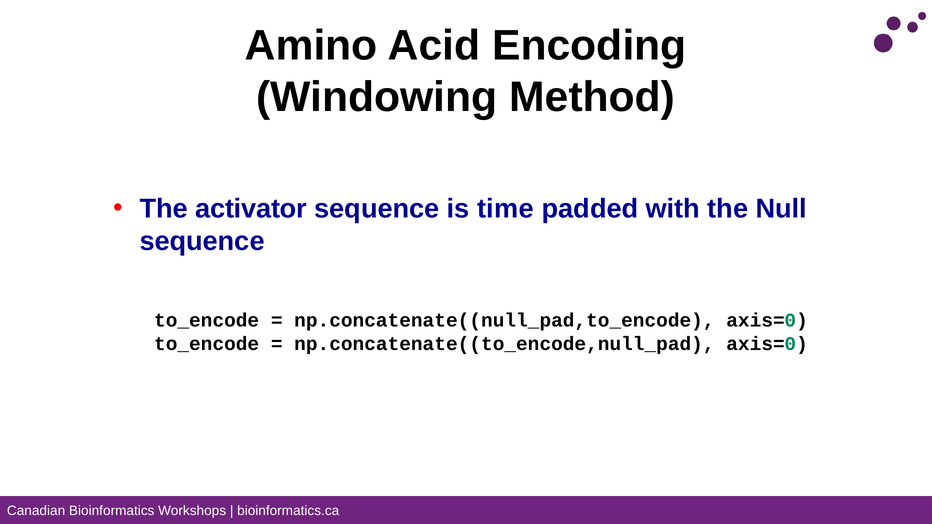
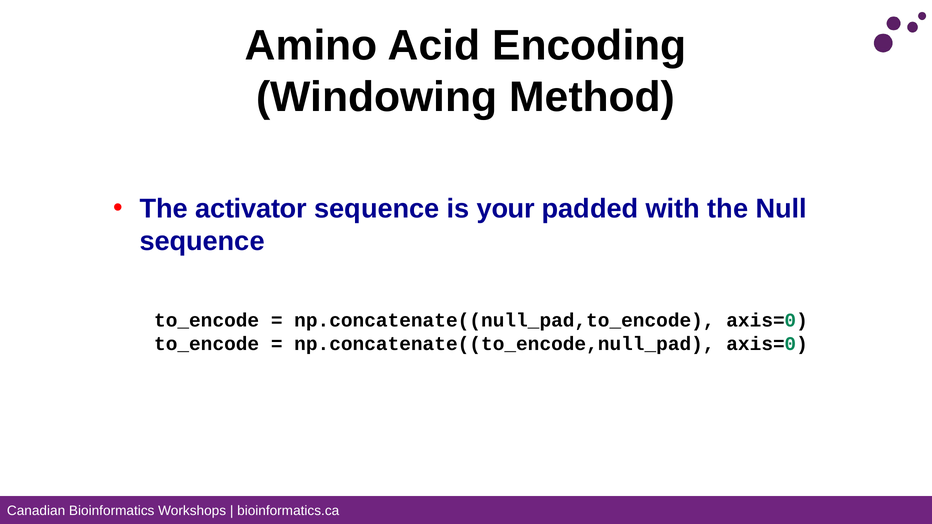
time: time -> your
